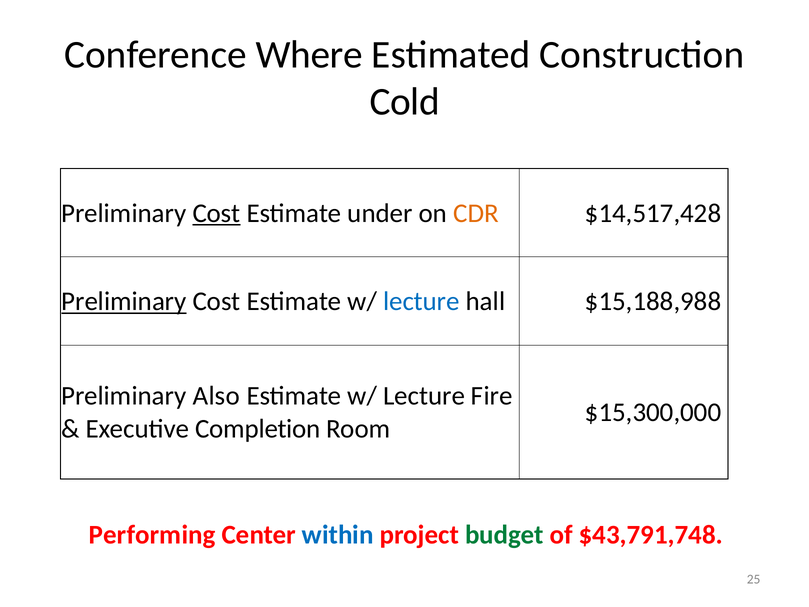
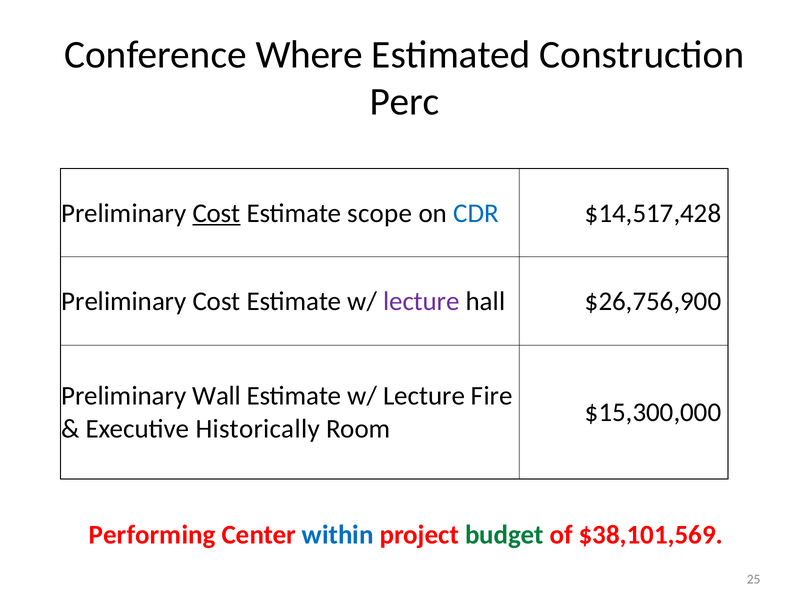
Cold: Cold -> Perc
under: under -> scope
CDR colour: orange -> blue
Preliminary at (124, 301) underline: present -> none
lecture at (421, 301) colour: blue -> purple
$15,188,988: $15,188,988 -> $26,756,900
Also: Also -> Wall
Completion: Completion -> Historically
$43,791,748: $43,791,748 -> $38,101,569
